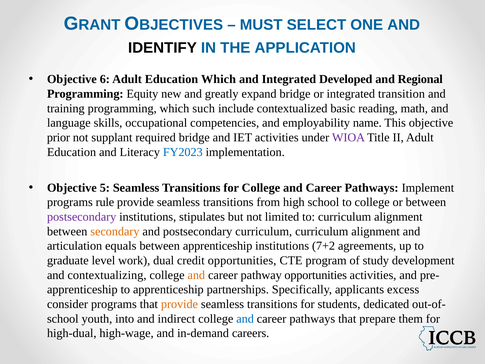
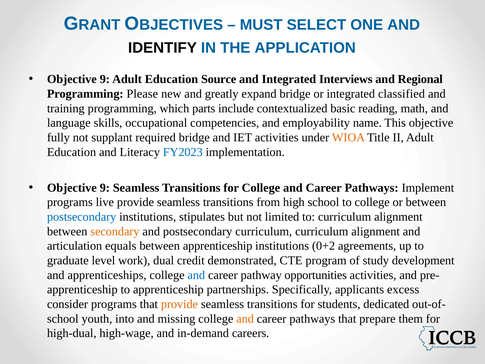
6 at (105, 79): 6 -> 9
Education Which: Which -> Source
Developed: Developed -> Interviews
Equity: Equity -> Please
transition: transition -> classified
such: such -> parts
prior: prior -> fully
WIOA colour: purple -> orange
5 at (105, 188): 5 -> 9
rule: rule -> live
postsecondary at (82, 217) colour: purple -> blue
7+2: 7+2 -> 0+2
credit opportunities: opportunities -> demonstrated
contextualizing: contextualizing -> apprenticeships
and at (196, 275) colour: orange -> blue
indirect: indirect -> missing
and at (245, 319) colour: blue -> orange
